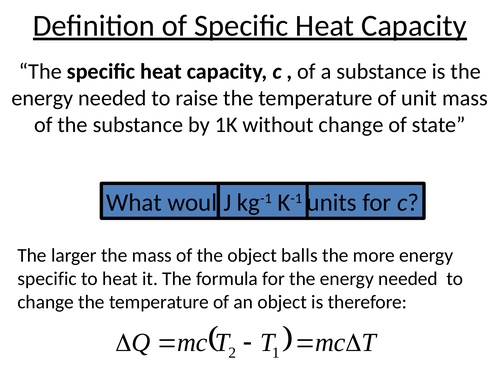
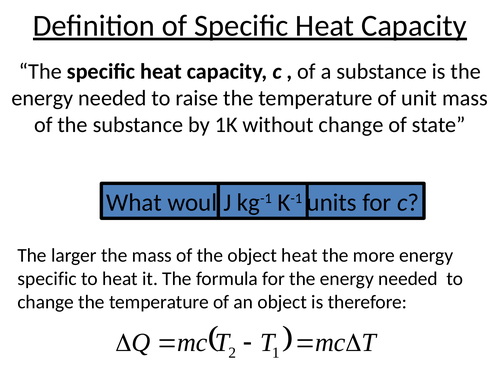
object balls: balls -> heat
